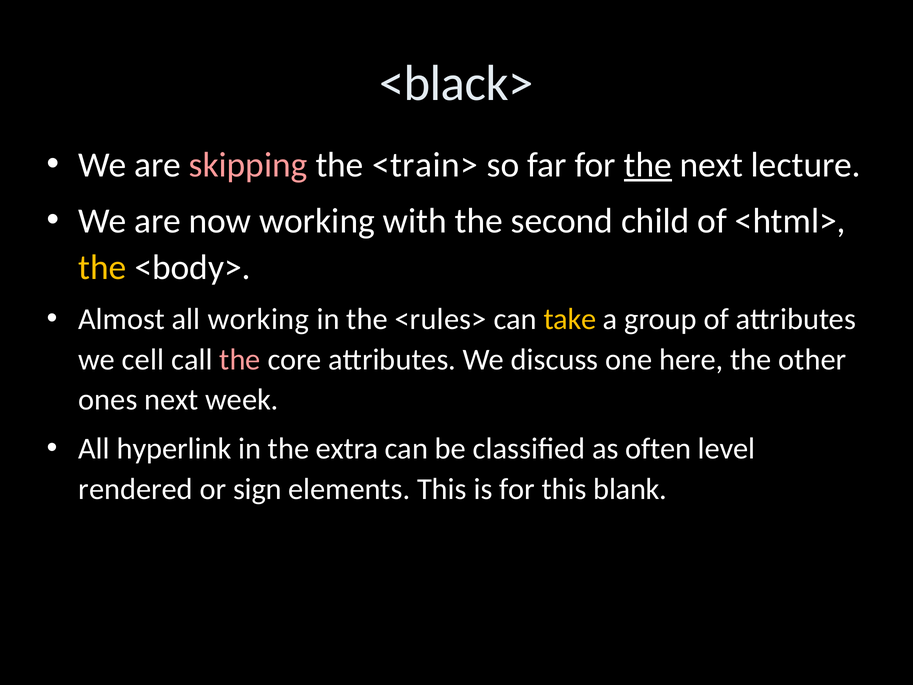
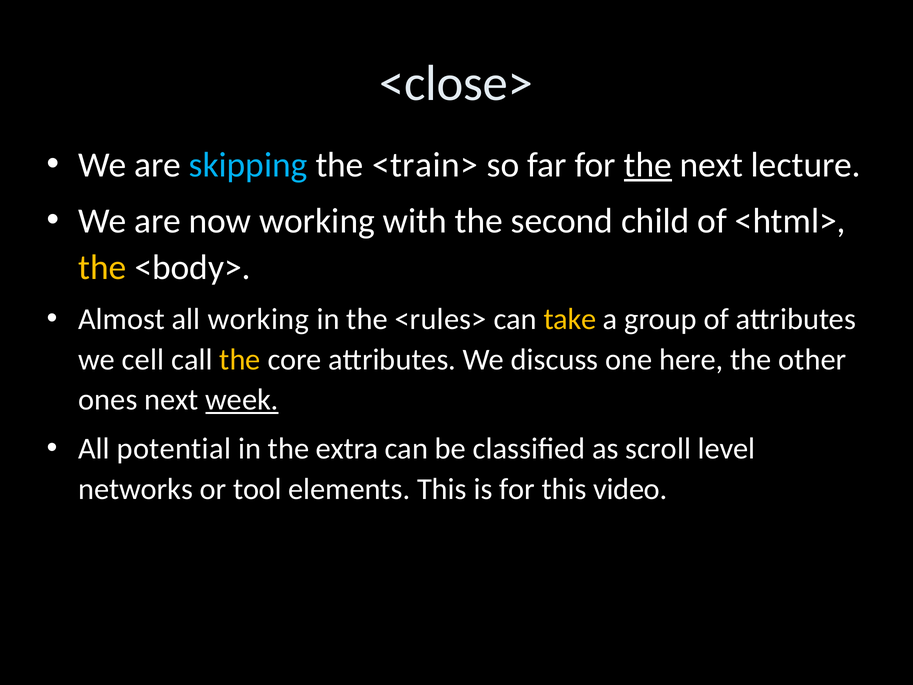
<black>: <black> -> <close>
skipping colour: pink -> light blue
the at (240, 359) colour: pink -> yellow
week underline: none -> present
hyperlink: hyperlink -> potential
often: often -> scroll
rendered: rendered -> networks
sign: sign -> tool
blank: blank -> video
